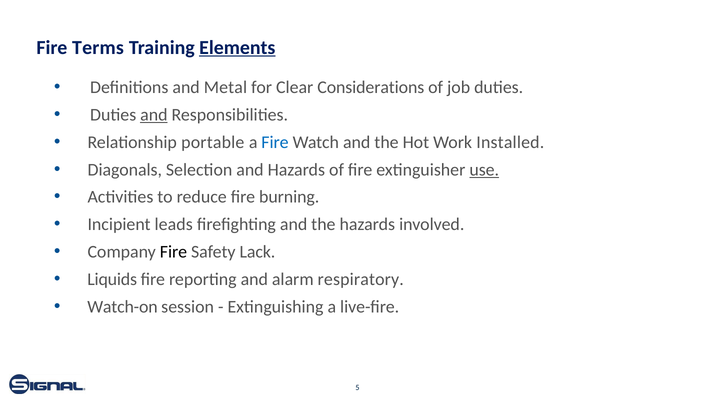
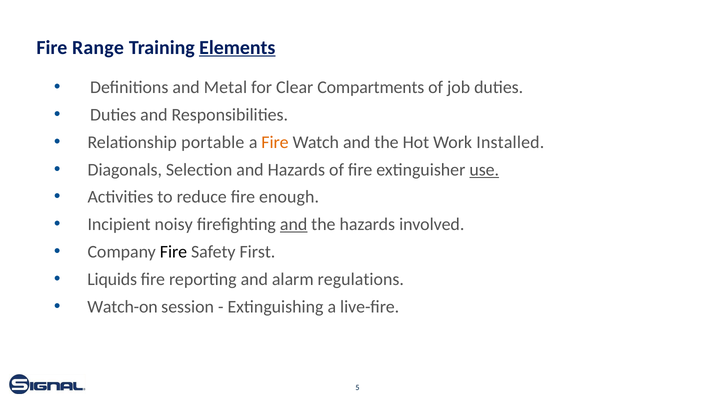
Terms: Terms -> Range
Considerations: Considerations -> Compartments
and at (154, 115) underline: present -> none
Fire at (275, 142) colour: blue -> orange
burning: burning -> enough
leads: leads -> noisy
and at (294, 225) underline: none -> present
Lack: Lack -> First
respiratory: respiratory -> regulations
